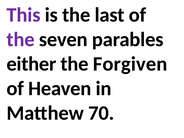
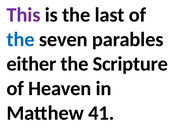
the at (21, 39) colour: purple -> blue
Forgiven: Forgiven -> Scripture
70: 70 -> 41
